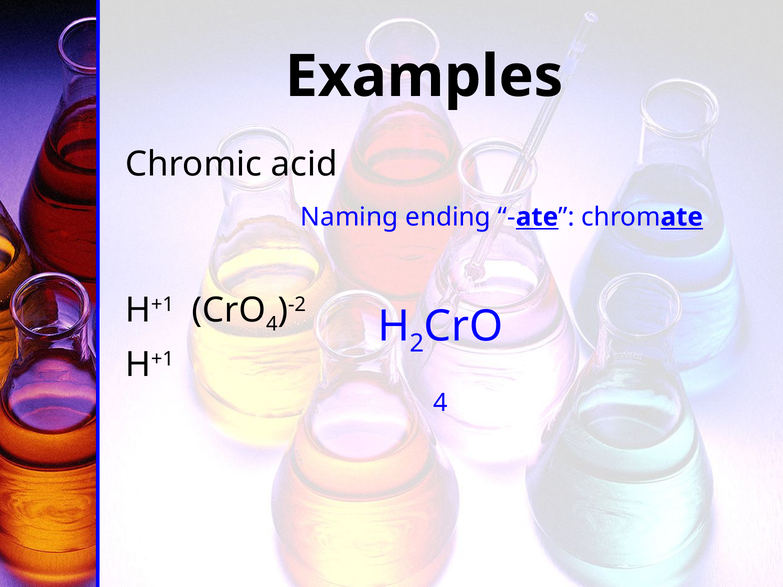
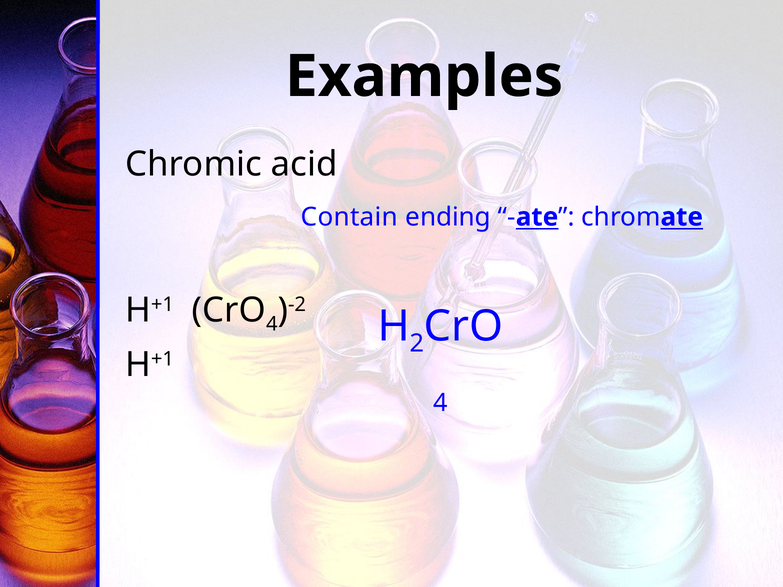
Naming: Naming -> Contain
